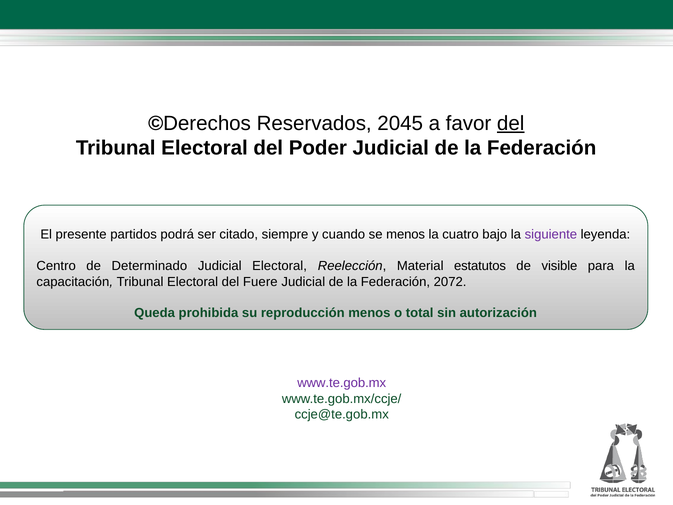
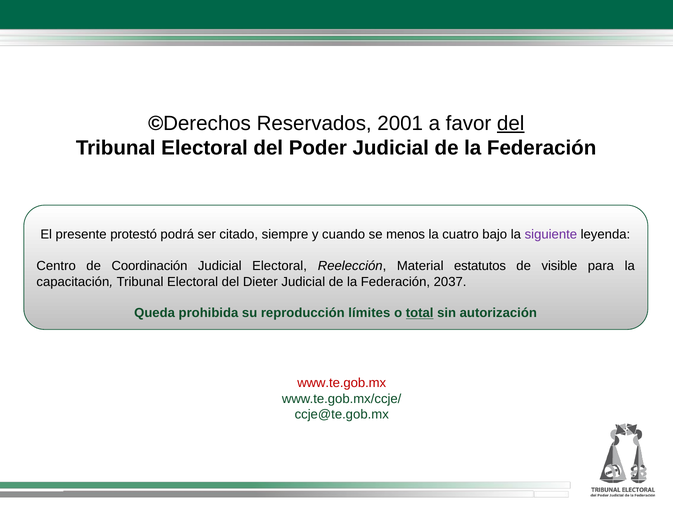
2045: 2045 -> 2001
partidos: partidos -> protestó
Determinado: Determinado -> Coordinación
Fuere: Fuere -> Dieter
2072: 2072 -> 2037
reproducción menos: menos -> límites
total underline: none -> present
www.te.gob.mx colour: purple -> red
